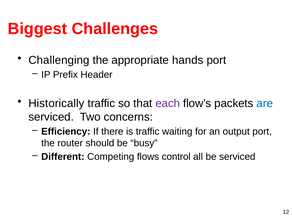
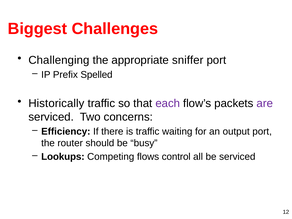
hands: hands -> sniffer
Header: Header -> Spelled
are colour: blue -> purple
Different: Different -> Lookups
